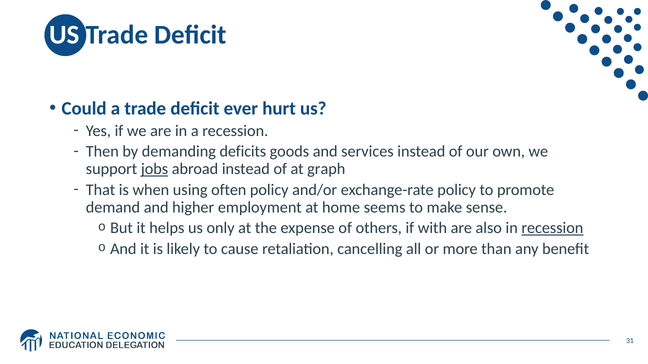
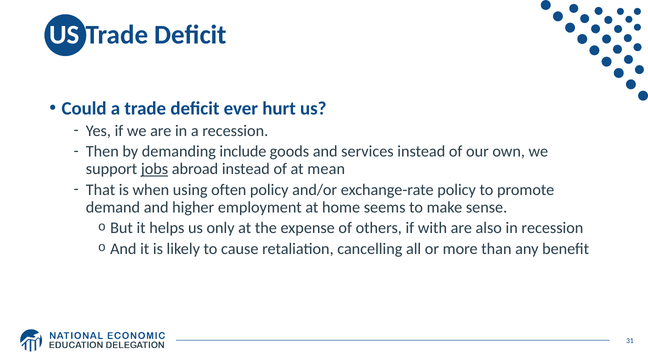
deficits: deficits -> include
graph: graph -> mean
recession at (552, 228) underline: present -> none
